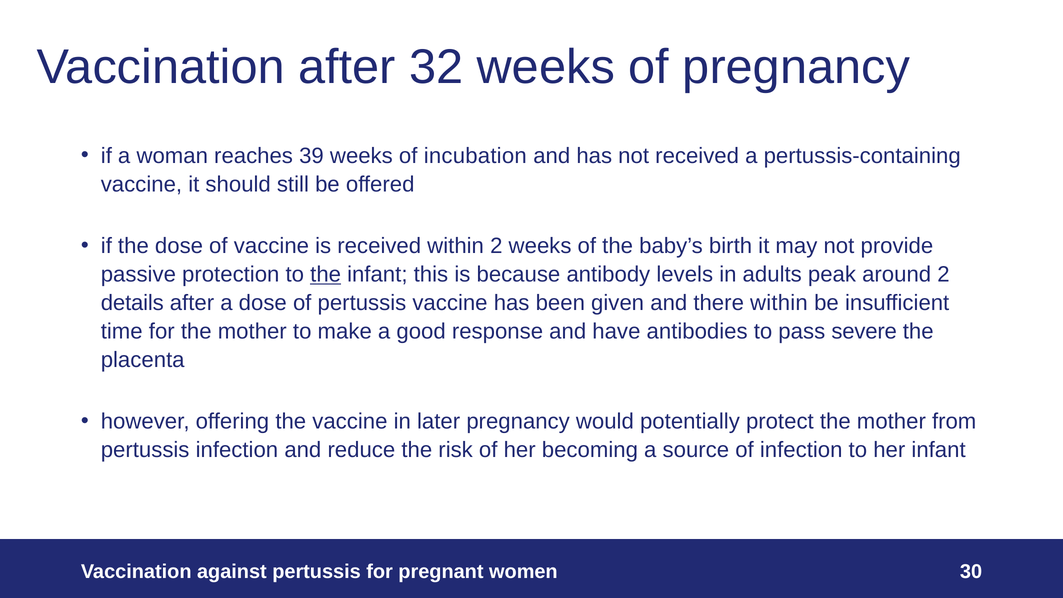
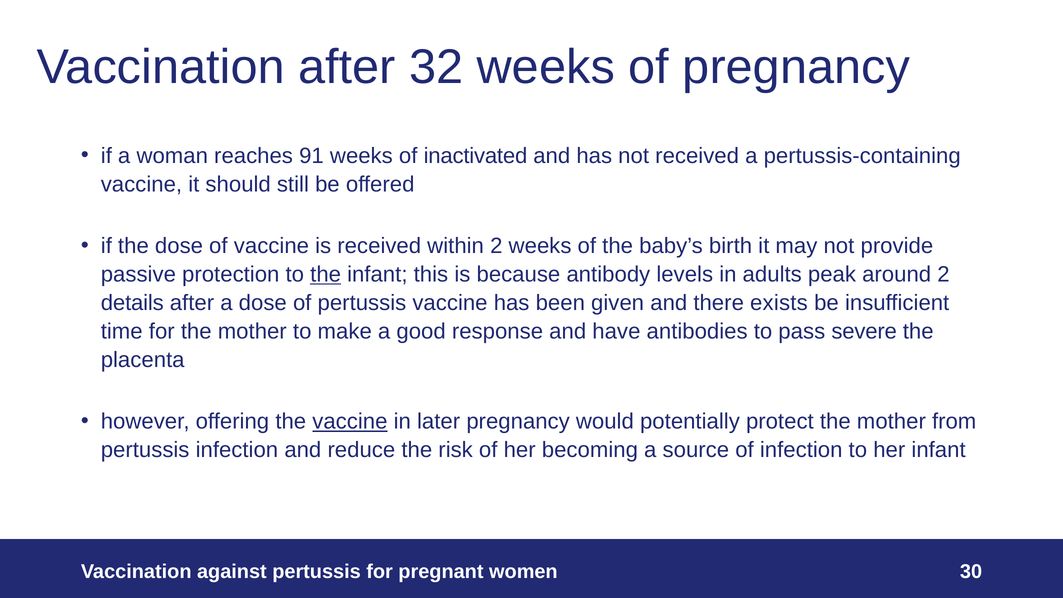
39: 39 -> 91
incubation: incubation -> inactivated
there within: within -> exists
vaccine at (350, 422) underline: none -> present
